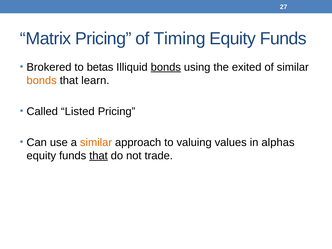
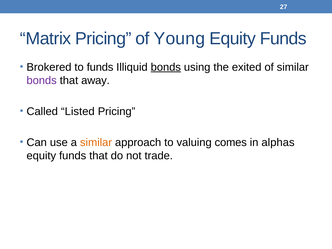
Timing: Timing -> Young
to betas: betas -> funds
bonds at (42, 80) colour: orange -> purple
learn: learn -> away
values: values -> comes
that at (98, 156) underline: present -> none
